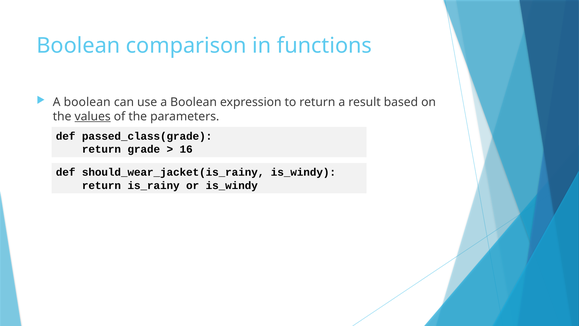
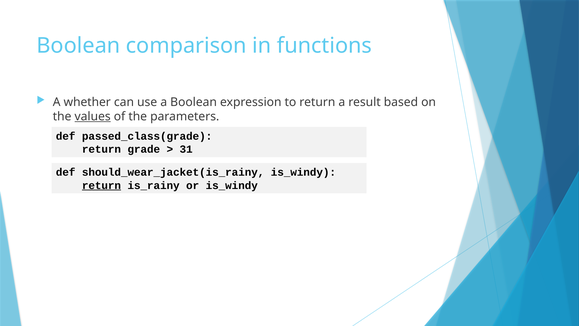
boolean at (87, 102): boolean -> whether
16: 16 -> 31
return at (101, 185) underline: none -> present
